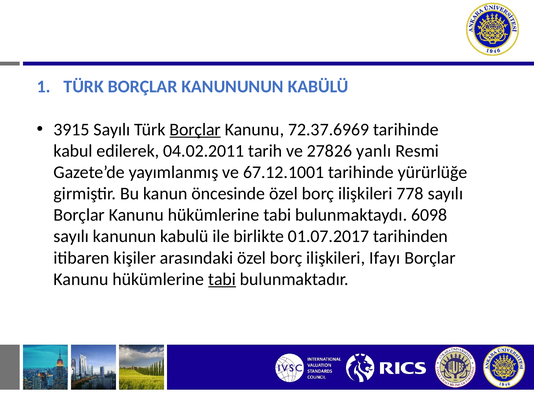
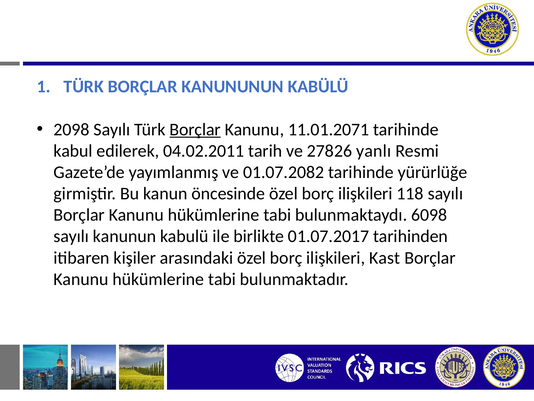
3915: 3915 -> 2098
72.37.6969: 72.37.6969 -> 11.01.2071
67.12.1001: 67.12.1001 -> 01.07.2082
778: 778 -> 118
Ifayı: Ifayı -> Kast
tabi at (222, 279) underline: present -> none
